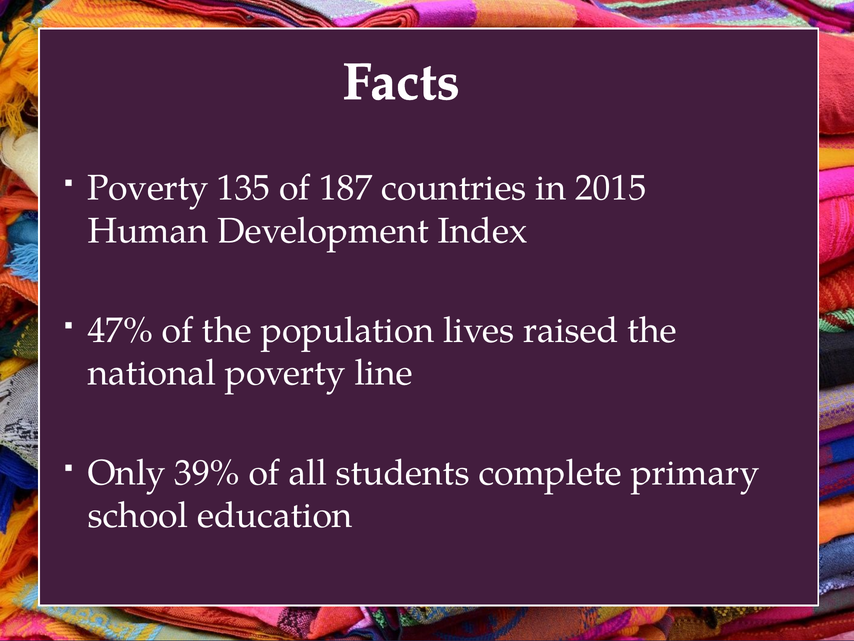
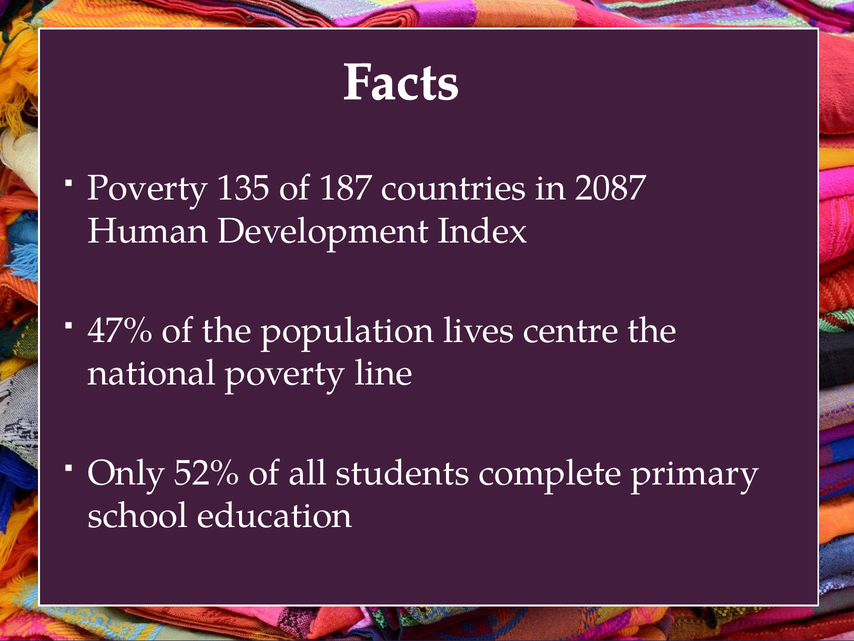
2015: 2015 -> 2087
raised: raised -> centre
39%: 39% -> 52%
